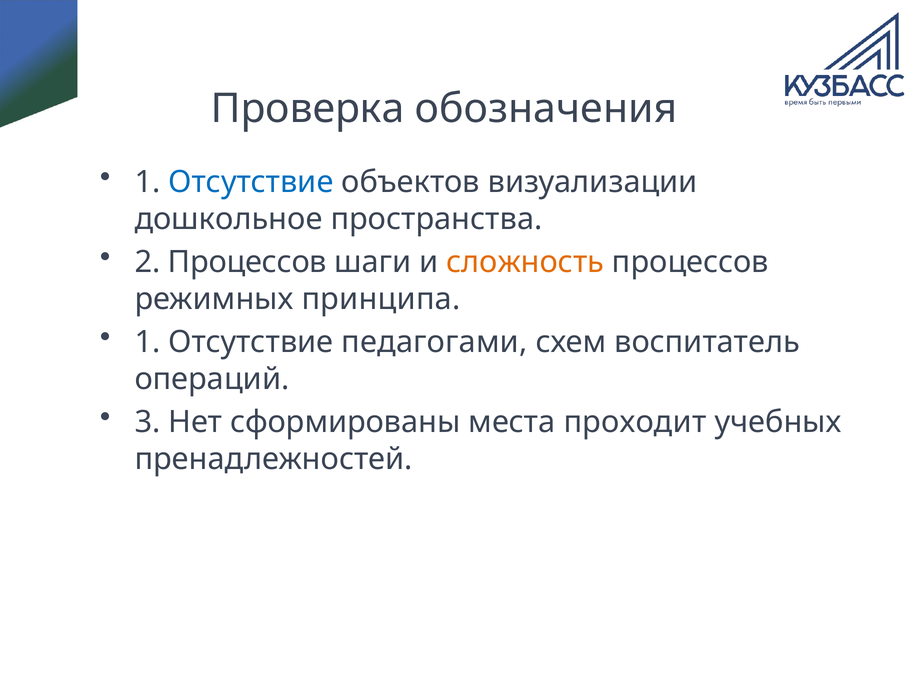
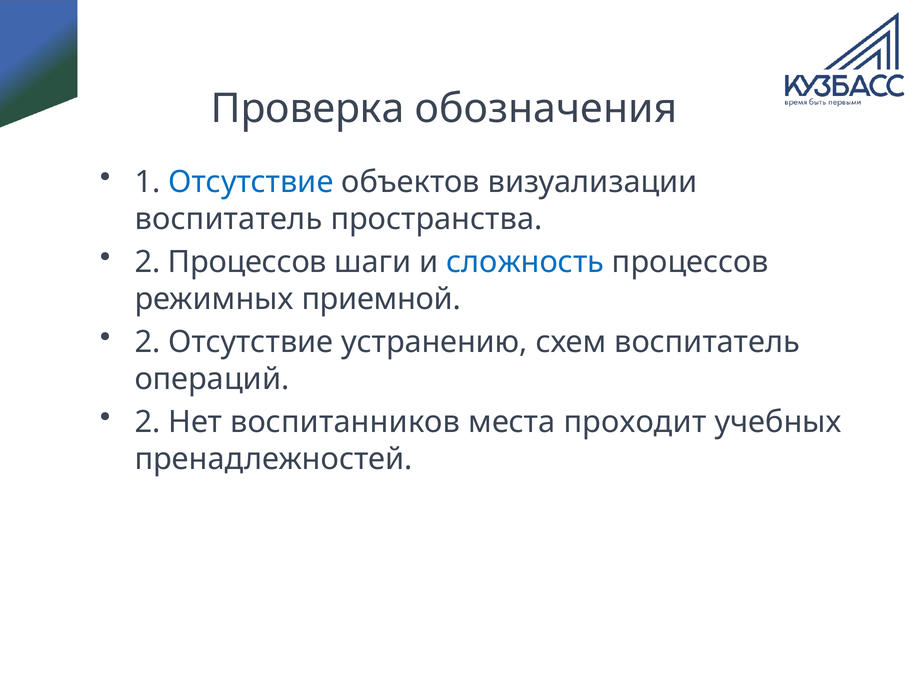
дошкольное at (229, 219): дошкольное -> воспитатель
сложность colour: orange -> blue
принципа: принципа -> приемной
1 at (147, 342): 1 -> 2
педагогами: педагогами -> устранению
3 at (147, 422): 3 -> 2
сформированы: сформированы -> воспитанников
